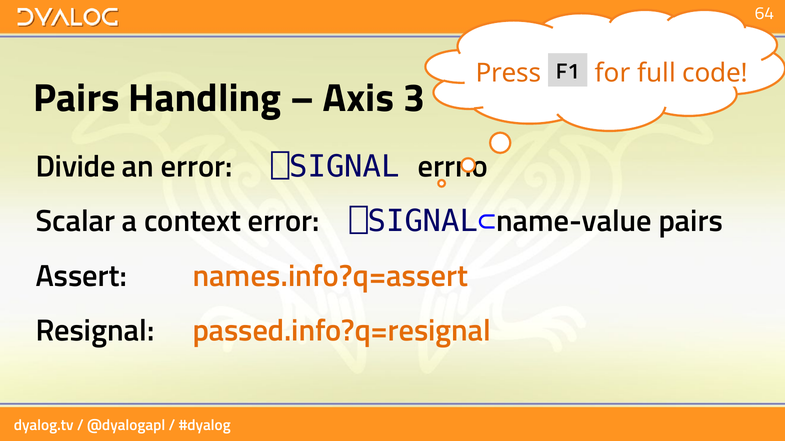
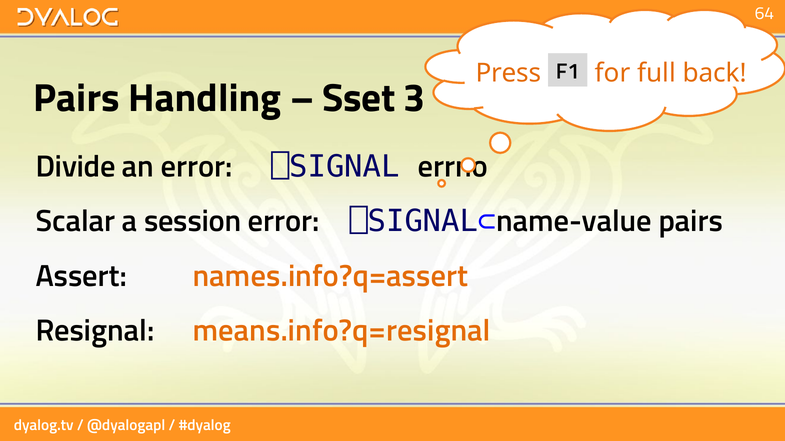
code: code -> back
Axis: Axis -> Sset
context: context -> session
passed.info?q=resignal: passed.info?q=resignal -> means.info?q=resignal
